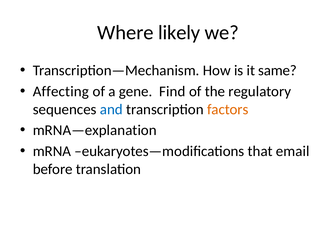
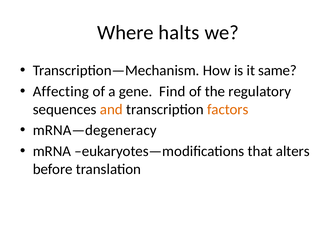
likely: likely -> halts
and colour: blue -> orange
mRNA—explanation: mRNA—explanation -> mRNA—degeneracy
email: email -> alters
